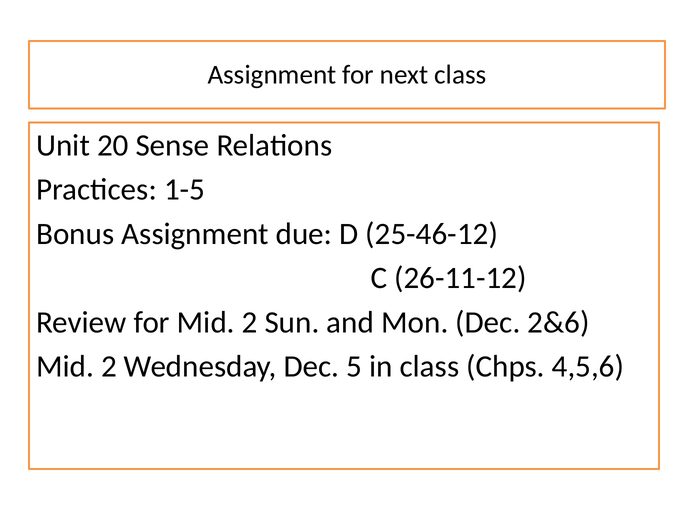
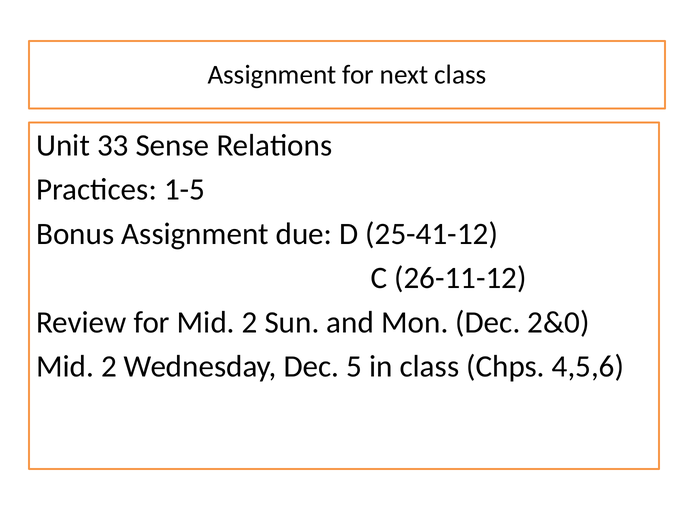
20: 20 -> 33
25-46-12: 25-46-12 -> 25-41-12
2&6: 2&6 -> 2&0
